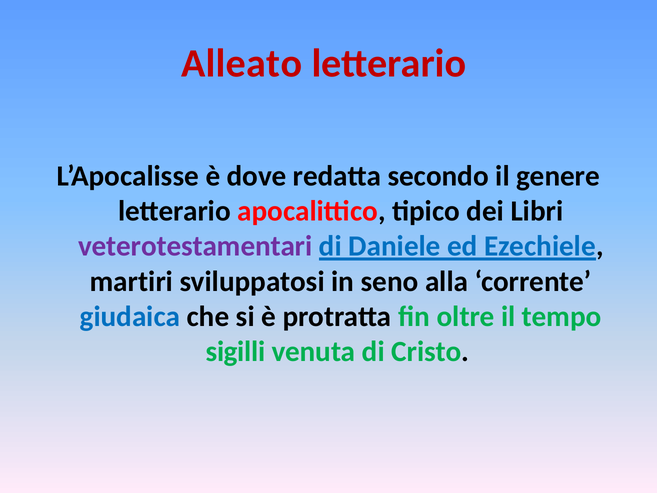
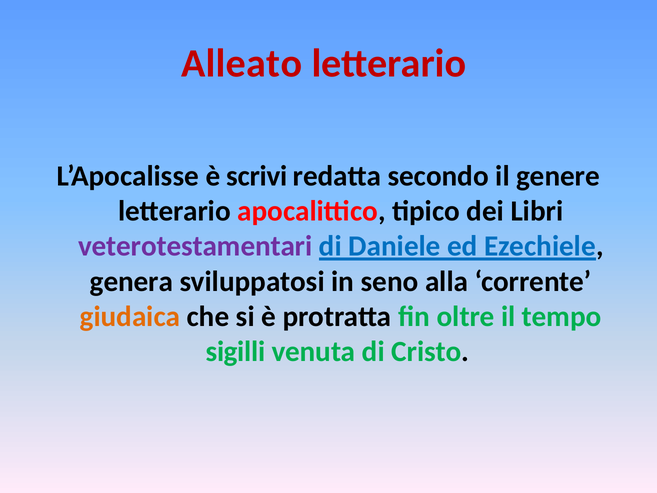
dove: dove -> scrivi
martiri: martiri -> genera
giudaica colour: blue -> orange
